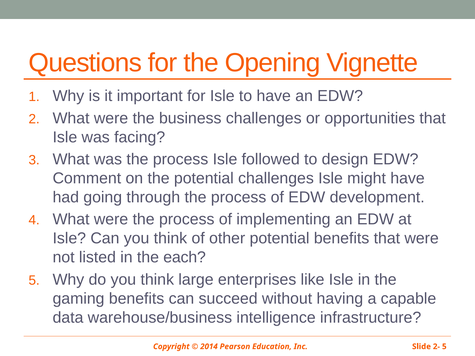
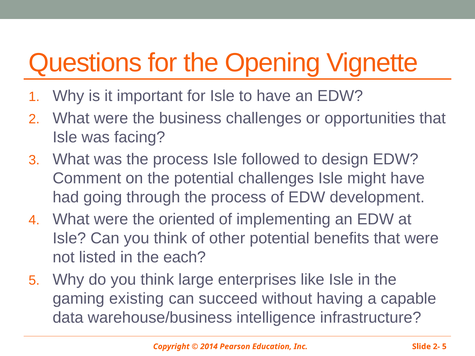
were the process: process -> oriented
gaming benefits: benefits -> existing
